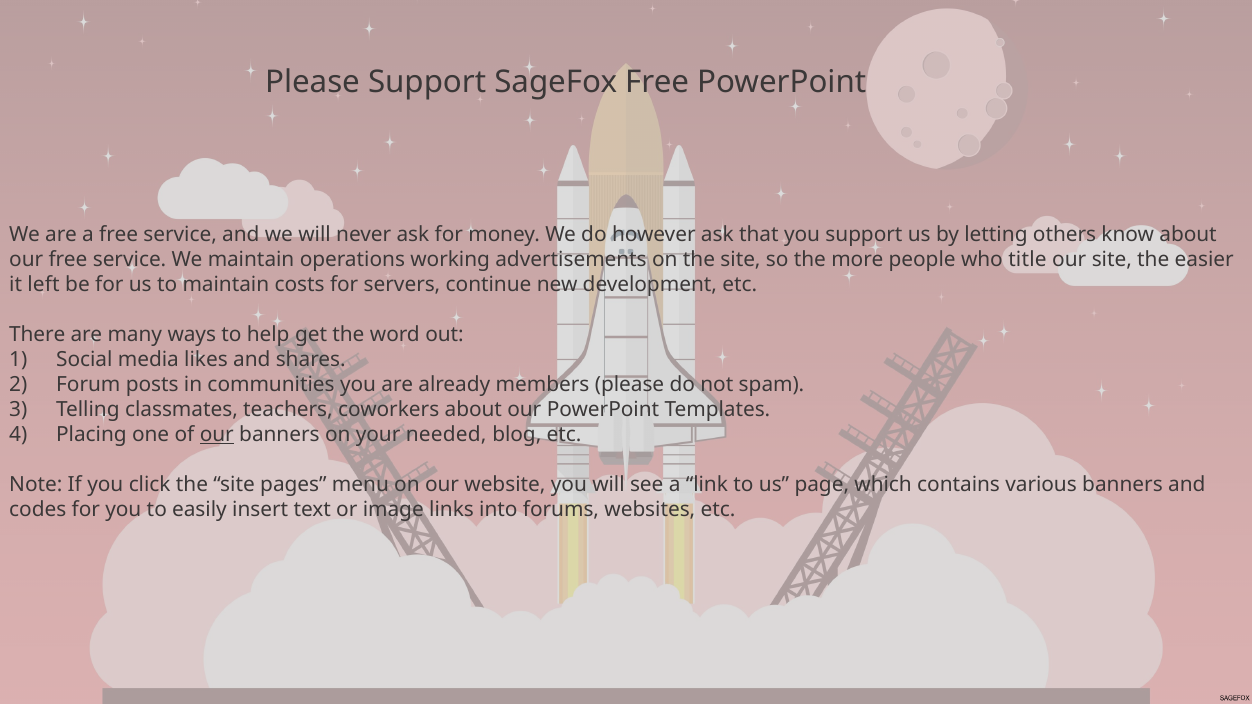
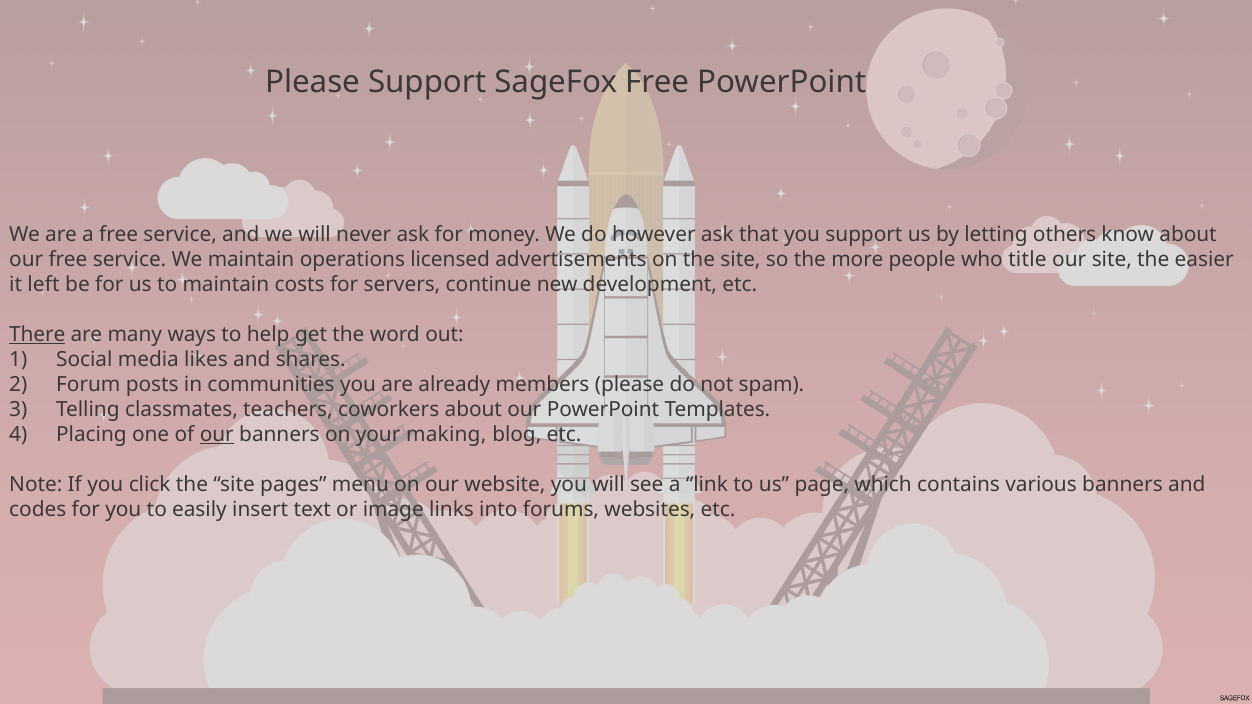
working: working -> licensed
There underline: none -> present
needed: needed -> making
